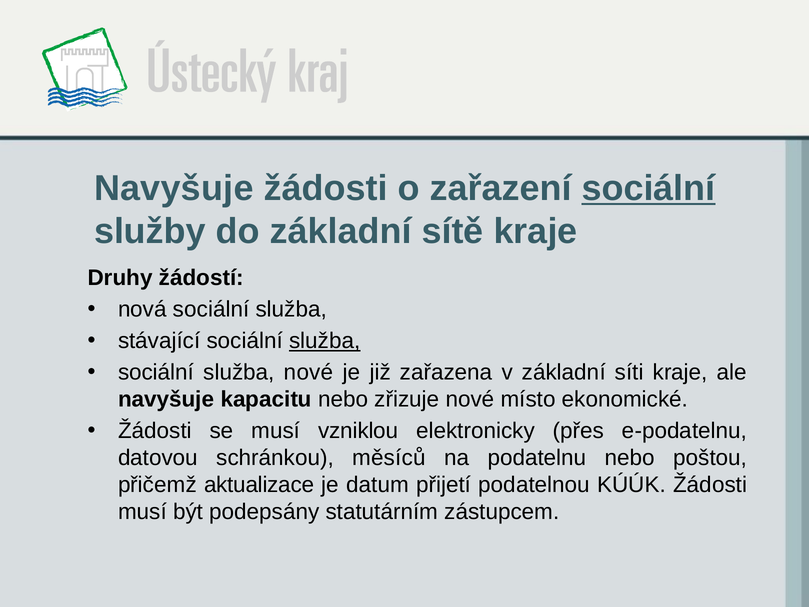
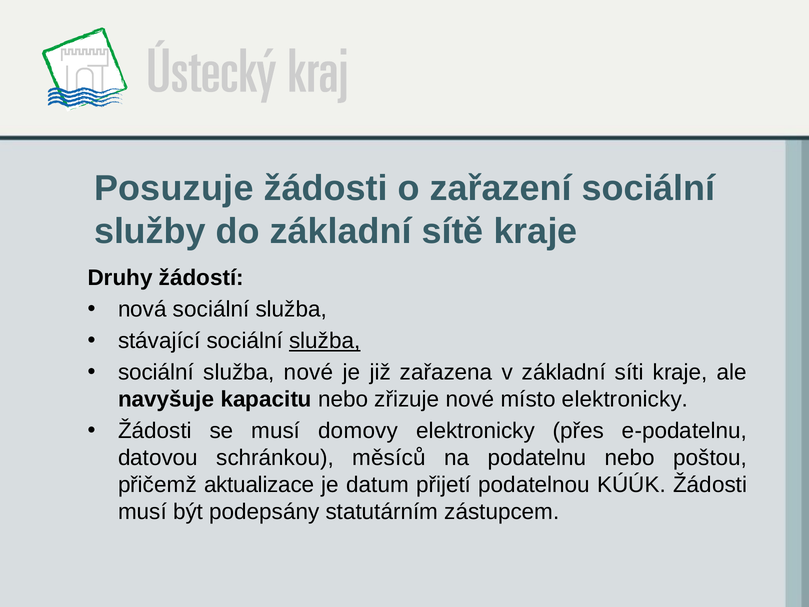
Navyšuje at (174, 188): Navyšuje -> Posuzuje
sociální at (648, 188) underline: present -> none
místo ekonomické: ekonomické -> elektronicky
vzniklou: vzniklou -> domovy
